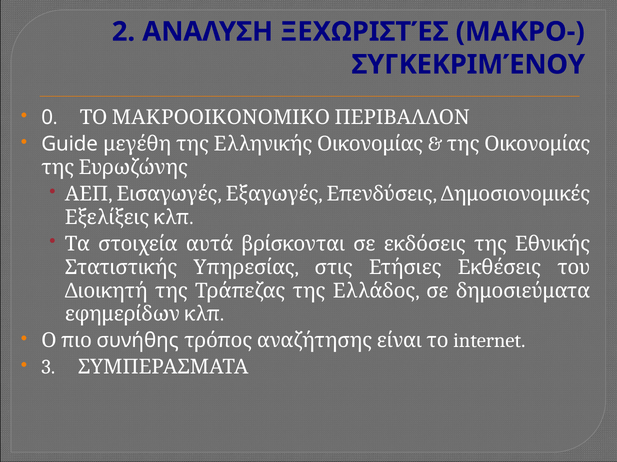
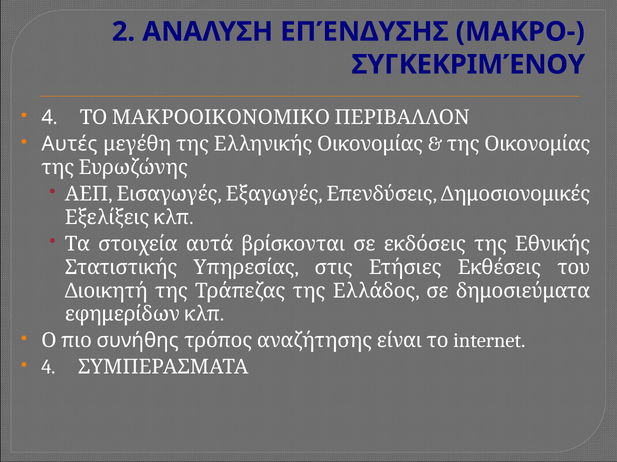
ΞΕΧΩΡΙΣΤΈΣ: ΞΕΧΩΡΙΣΤΈΣ -> ΕΠΈΝΔΥΣΗΣ
0 at (47, 118): 0 -> 4
Guide: Guide -> Αυτές
3 at (48, 368): 3 -> 4
